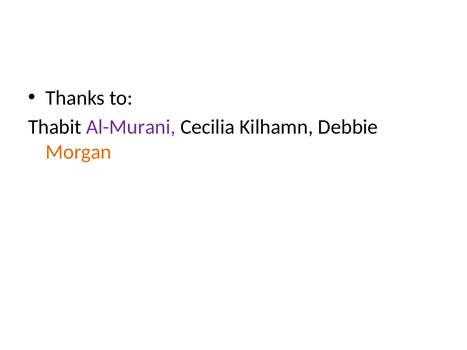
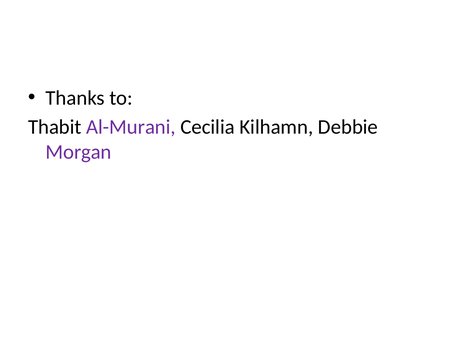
Morgan colour: orange -> purple
